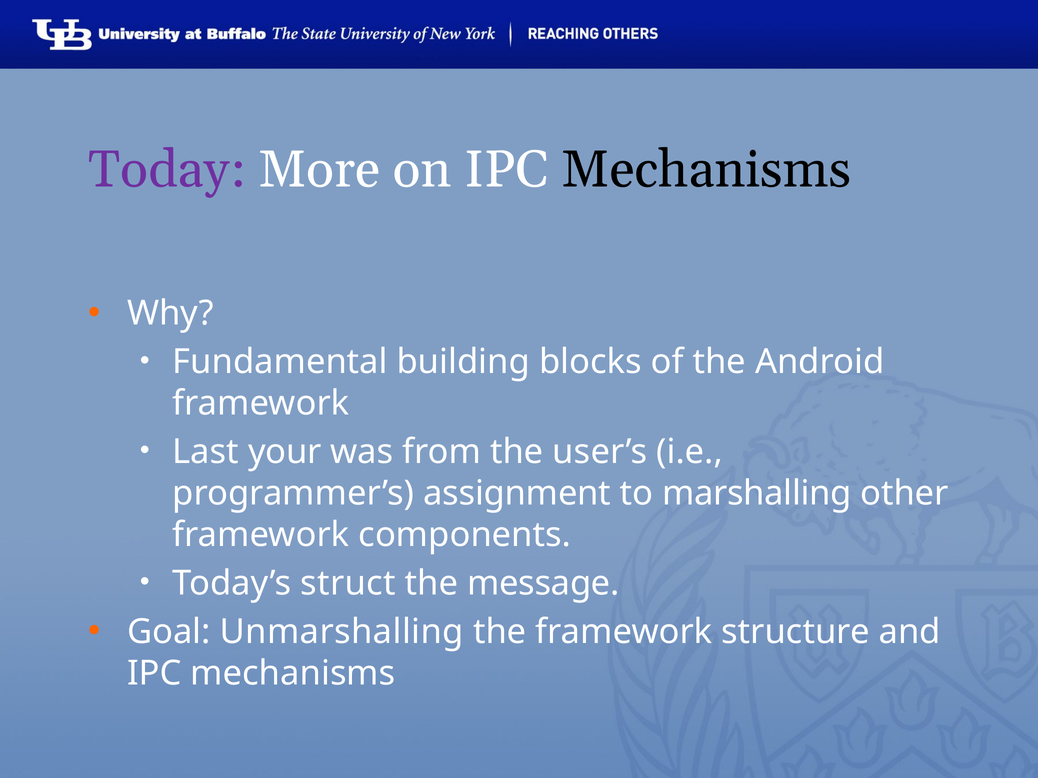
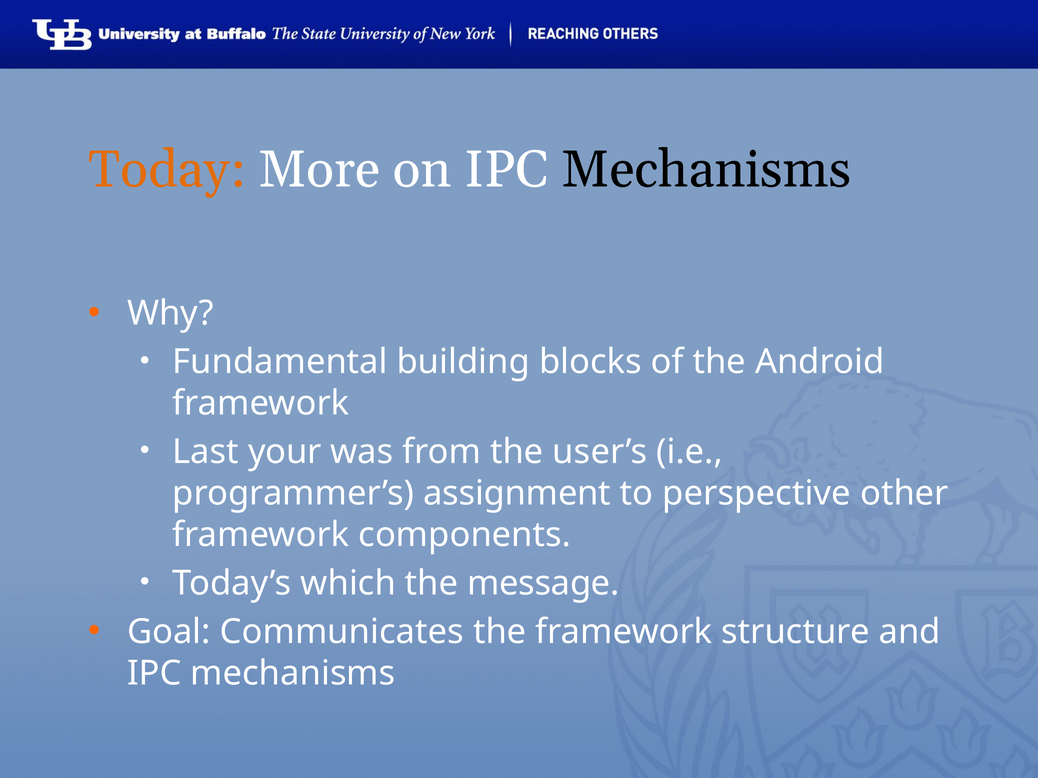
Today colour: purple -> orange
marshalling: marshalling -> perspective
struct: struct -> which
Unmarshalling: Unmarshalling -> Communicates
